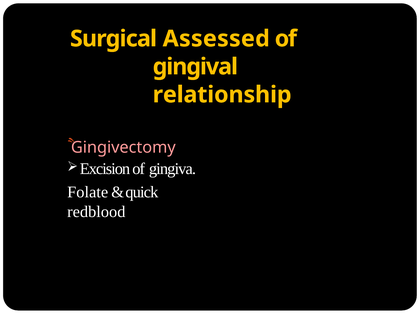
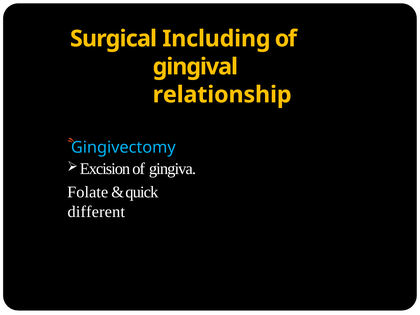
Assessed: Assessed -> Including
Gingivectomy colour: pink -> light blue
redblood: redblood -> different
